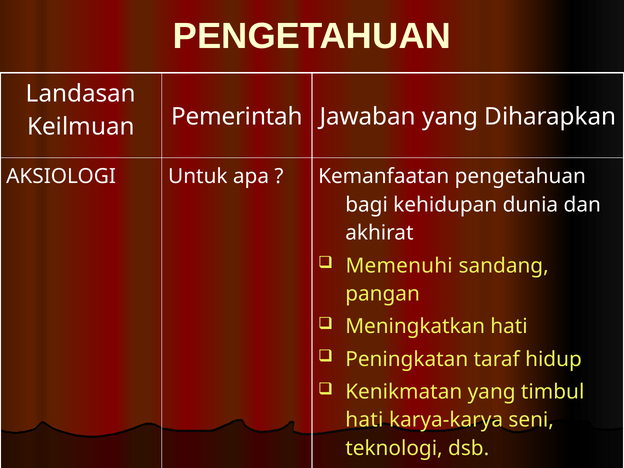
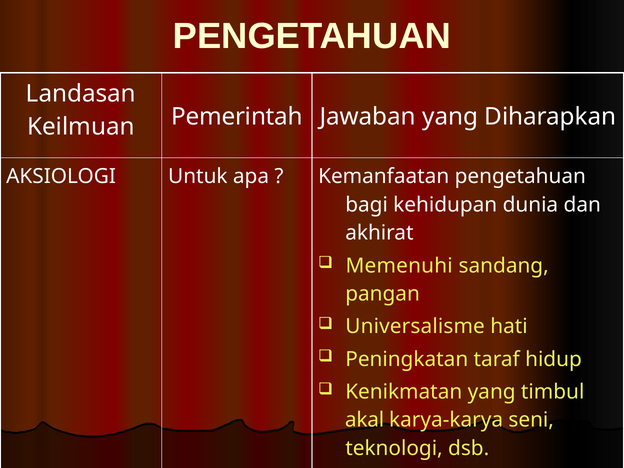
Meningkatkan: Meningkatkan -> Universalisme
hati at (364, 420): hati -> akal
